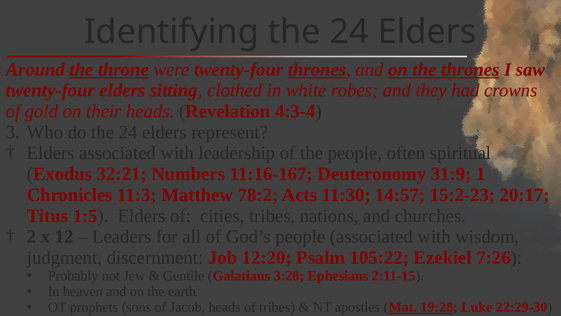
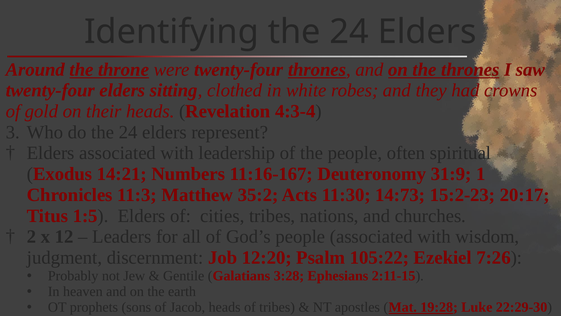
32:21: 32:21 -> 14:21
78:2: 78:2 -> 35:2
14:57: 14:57 -> 14:73
